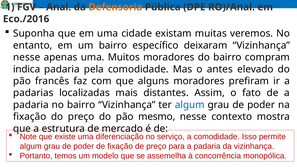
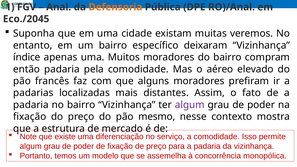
Eco./2016: Eco./2016 -> Eco./2045
nesse at (27, 57): nesse -> índice
indica: indica -> então
antes: antes -> aéreo
algum at (190, 105) colour: blue -> purple
